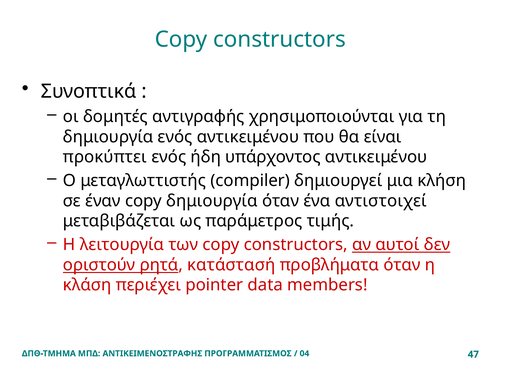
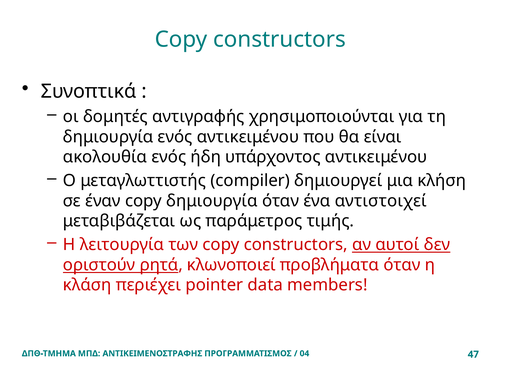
προκύπτει: προκύπτει -> ακολουθία
κατάστασή: κατάστασή -> κλωνοποιεί
